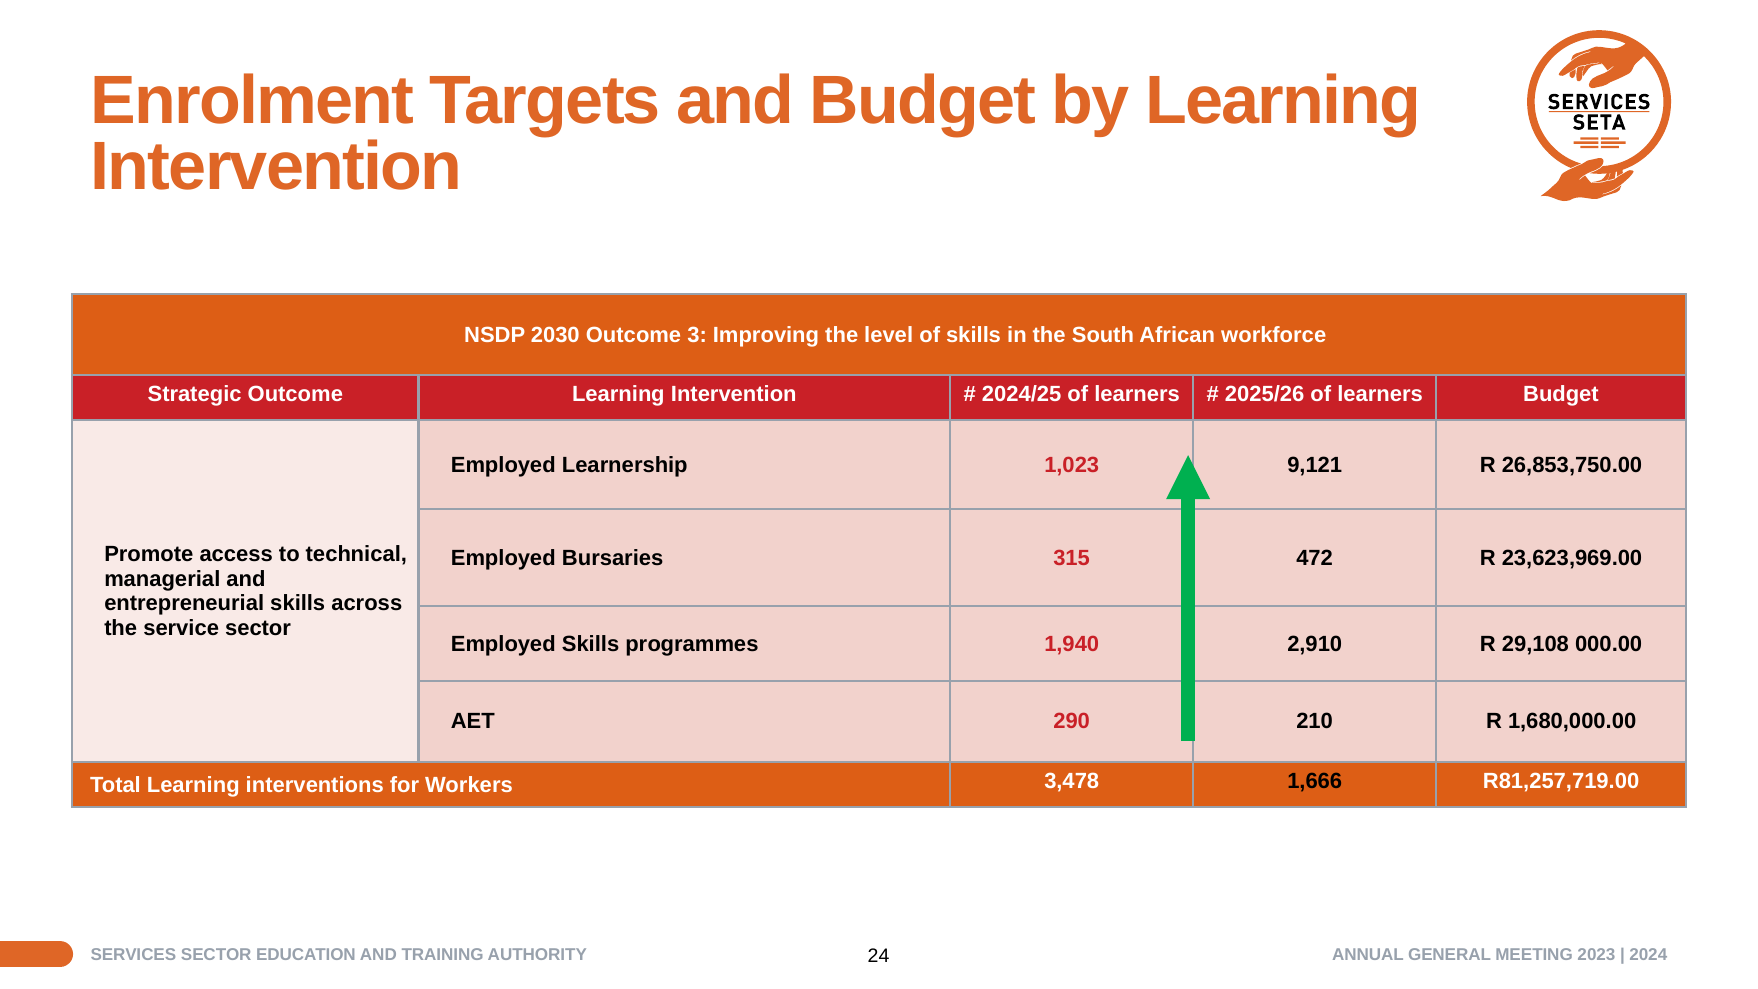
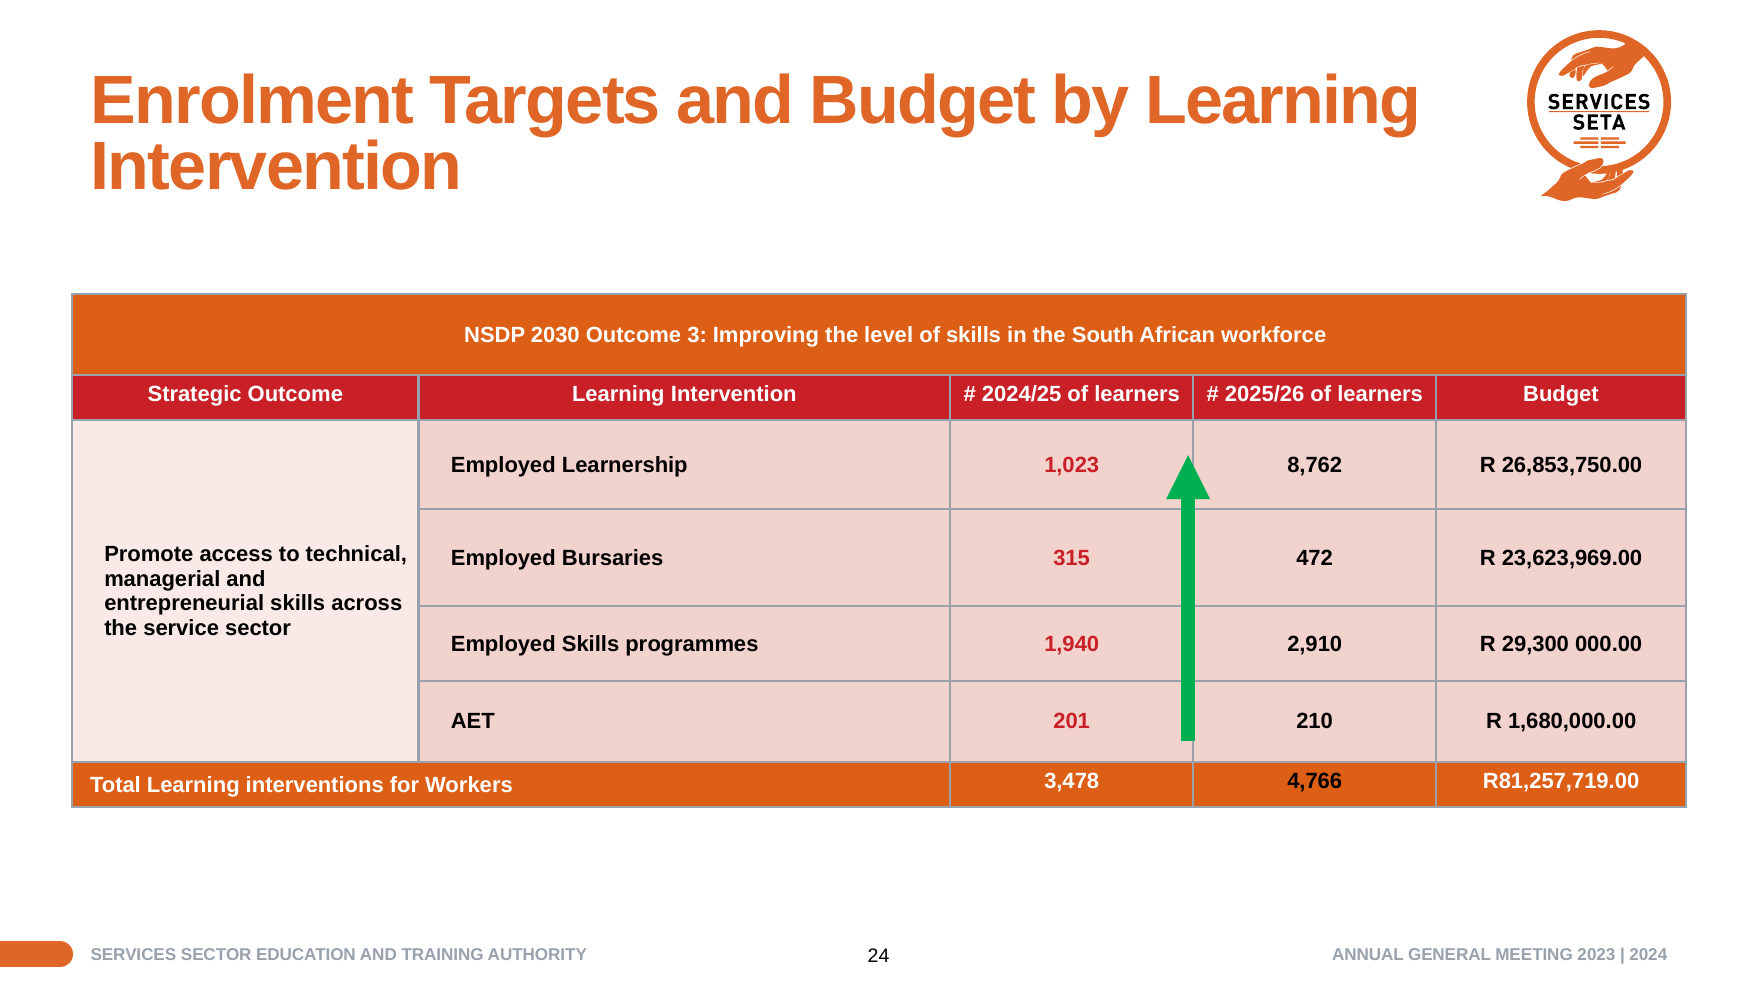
9,121: 9,121 -> 8,762
29,108: 29,108 -> 29,300
290: 290 -> 201
1,666: 1,666 -> 4,766
